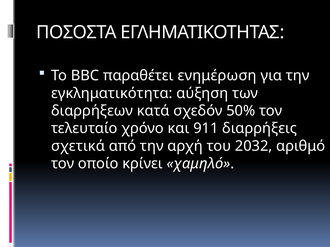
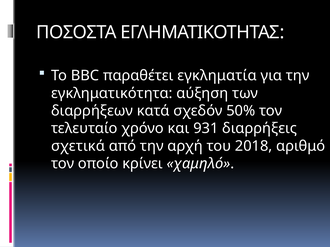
ενημέρωση: ενημέρωση -> εγκληματία
911: 911 -> 931
2032: 2032 -> 2018
